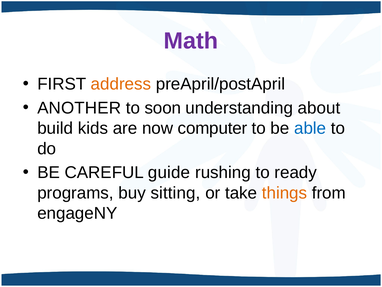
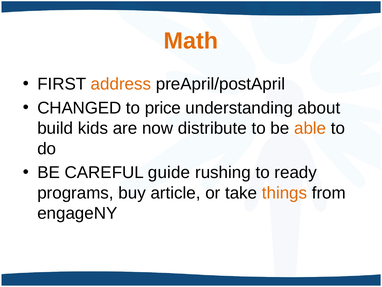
Math colour: purple -> orange
ANOTHER: ANOTHER -> CHANGED
soon: soon -> price
computer: computer -> distribute
able colour: blue -> orange
sitting: sitting -> article
